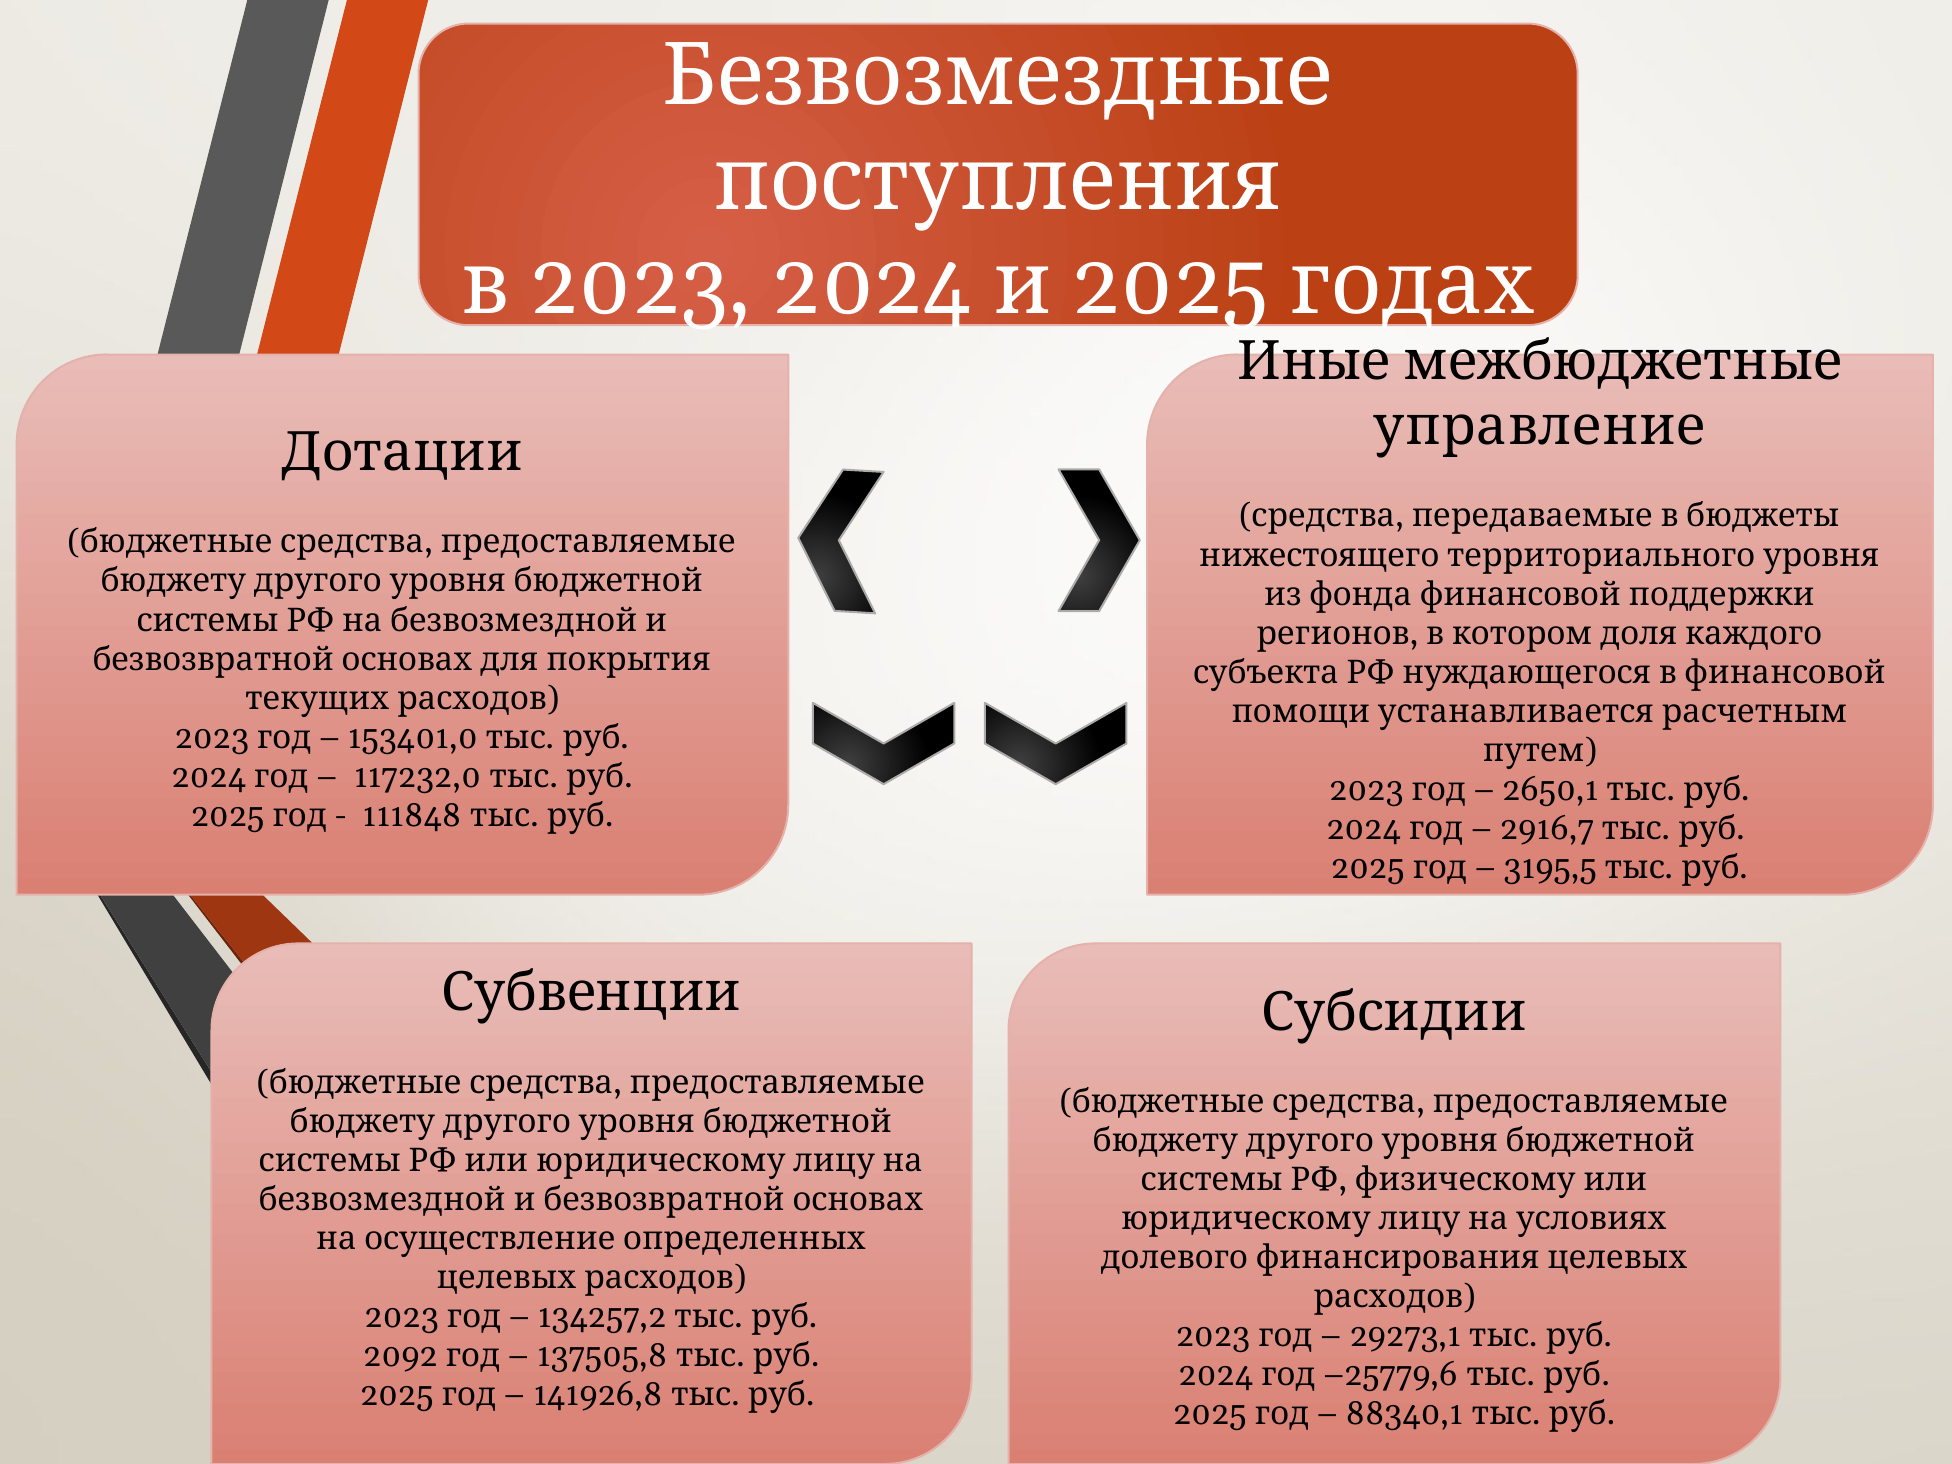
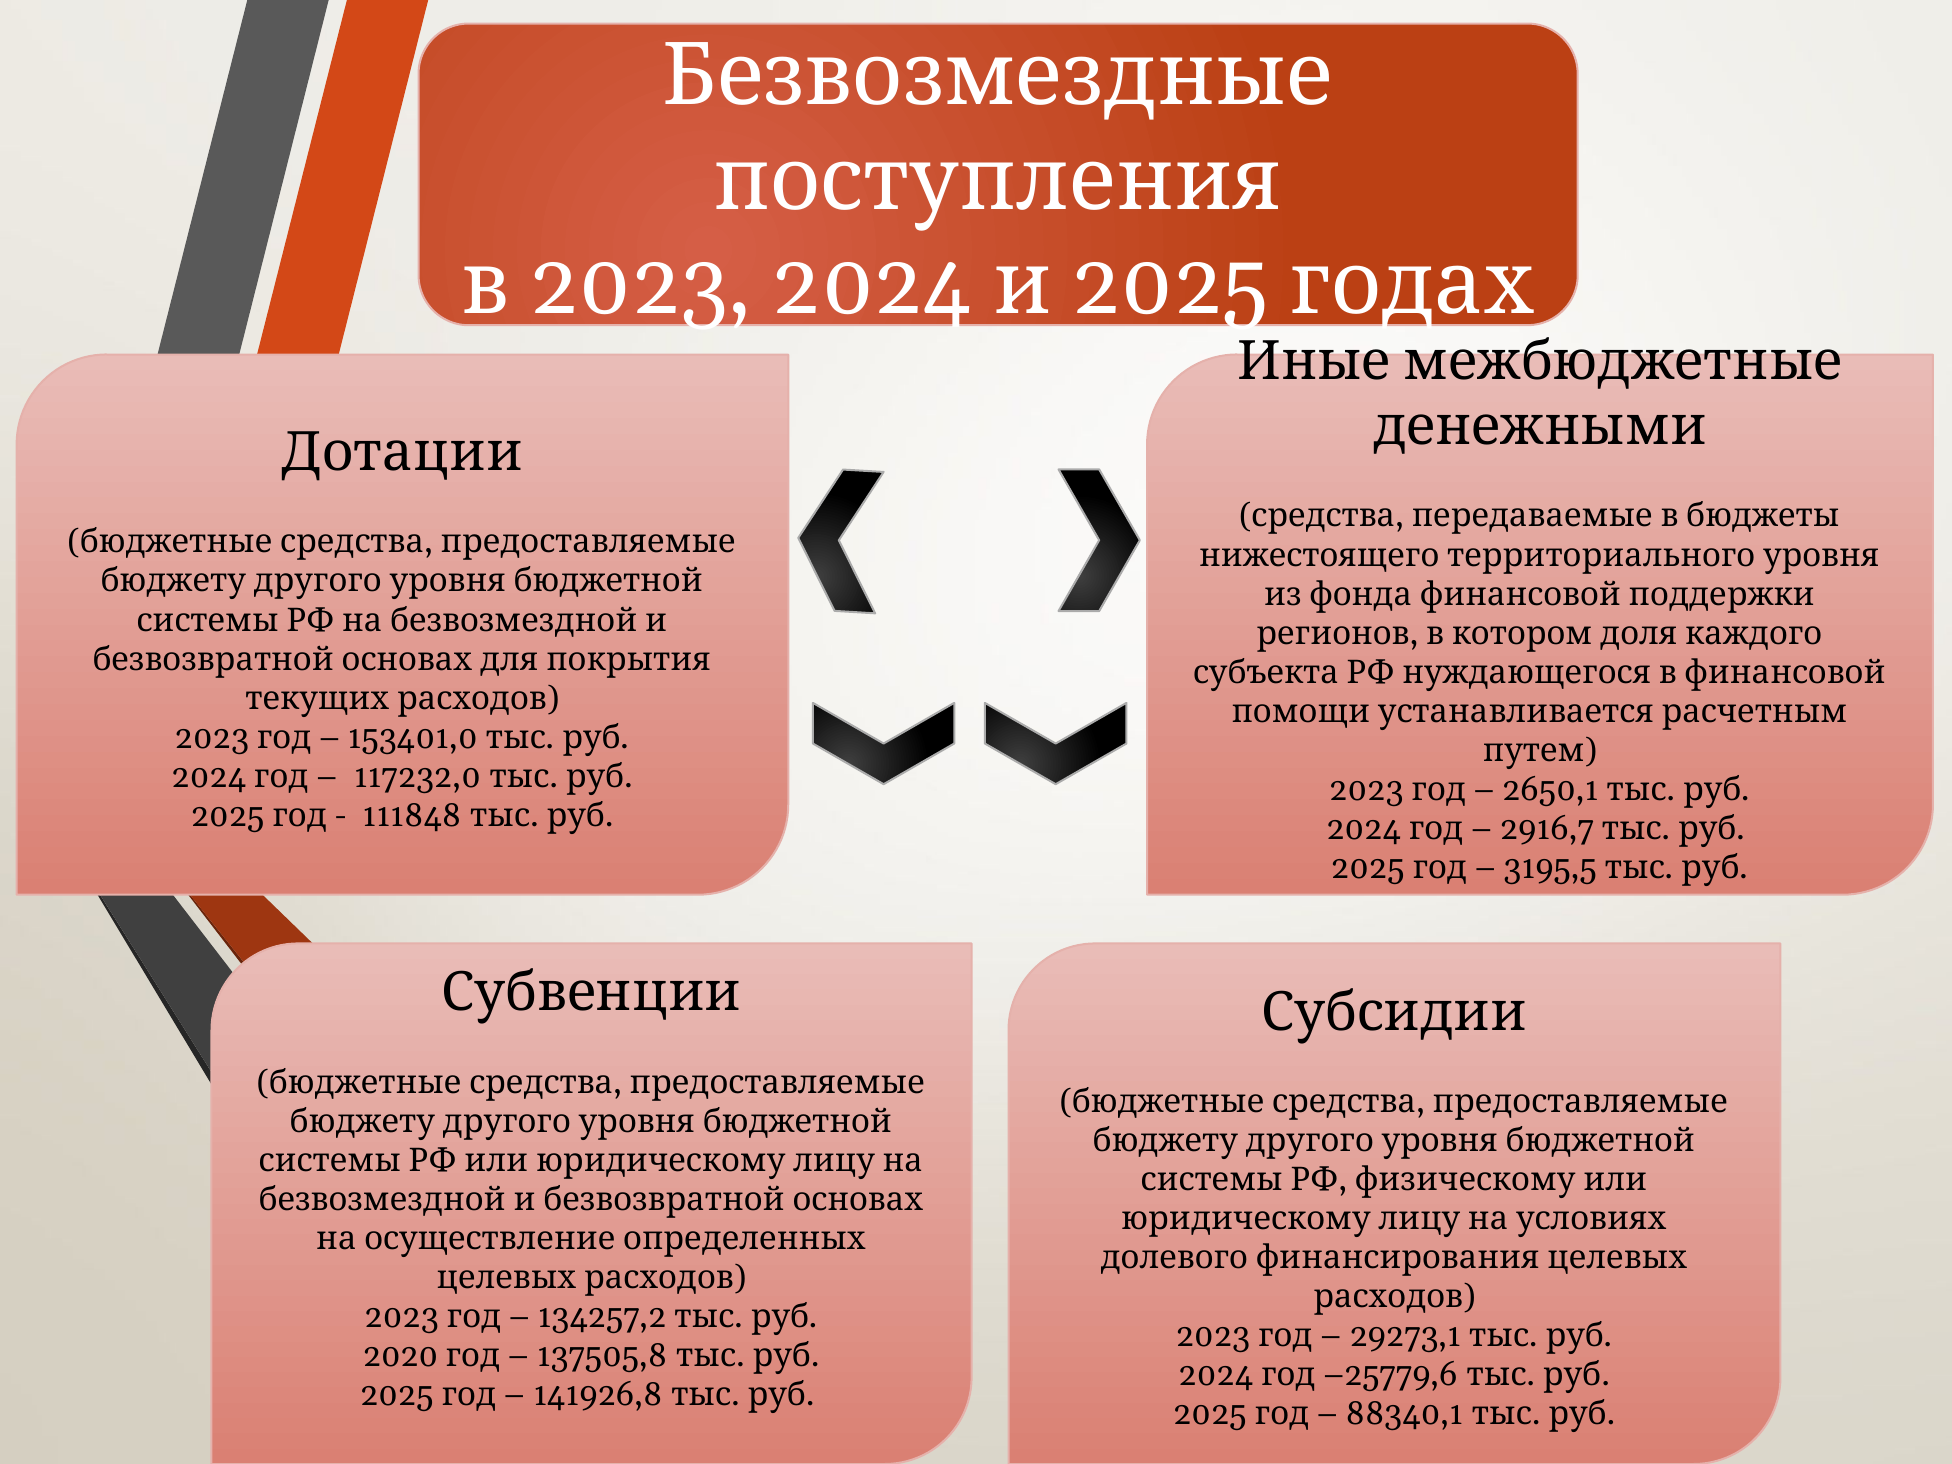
управление: управление -> денежными
2092: 2092 -> 2020
